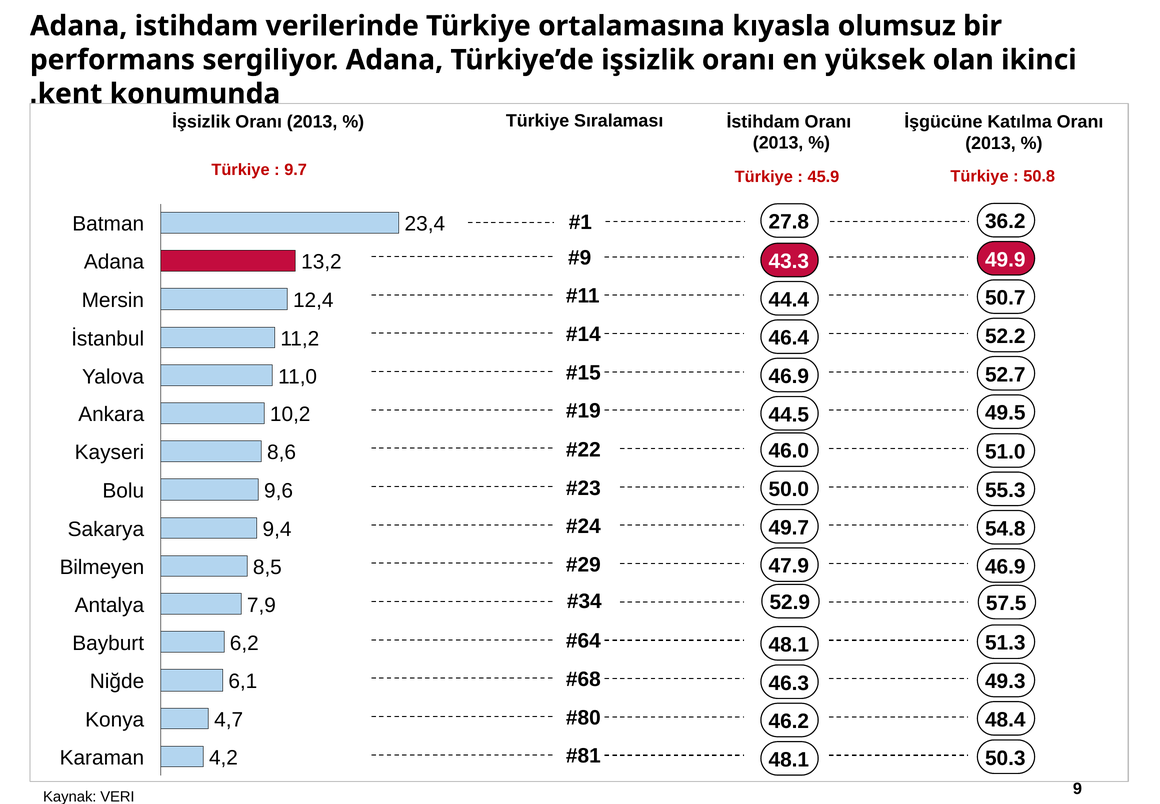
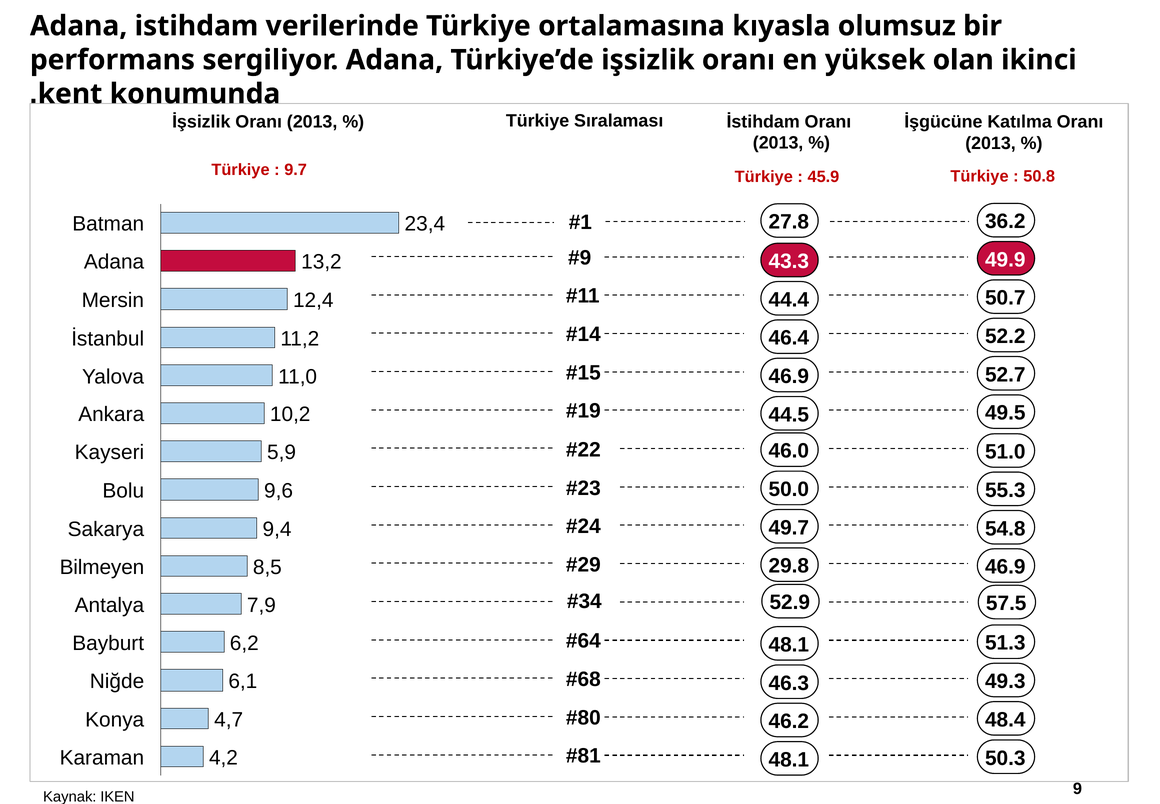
8,6: 8,6 -> 5,9
47.9: 47.9 -> 29.8
VERI: VERI -> IKEN
